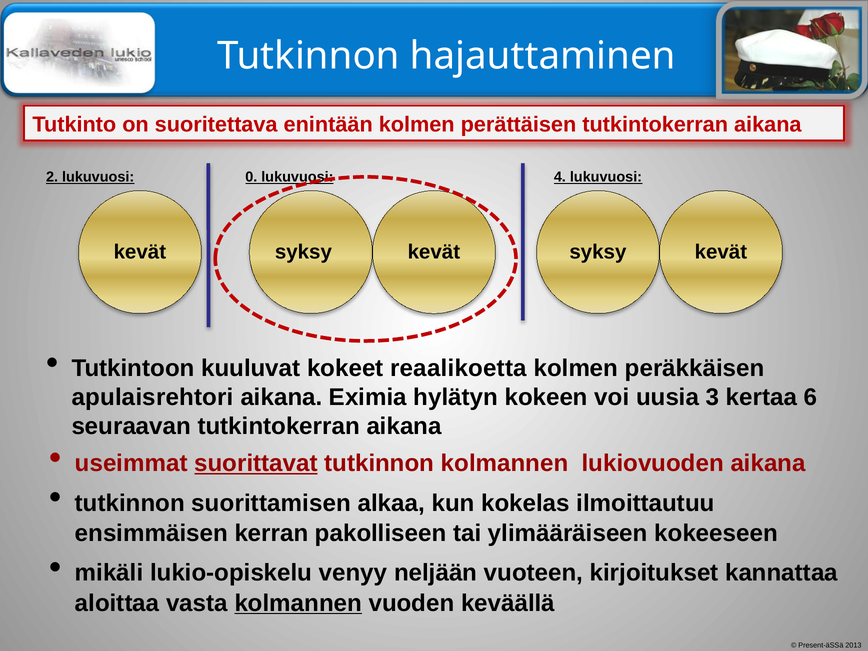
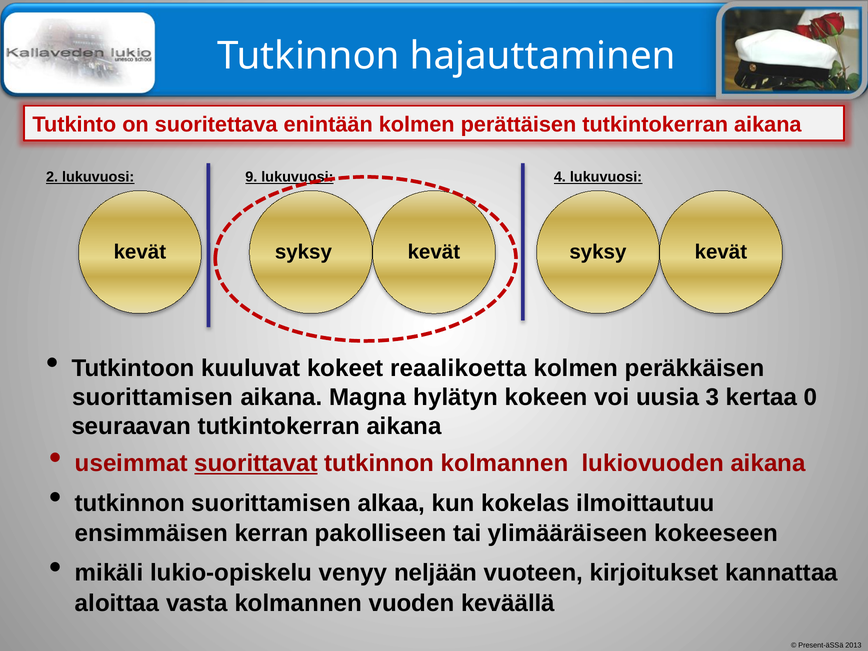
0: 0 -> 9
apulaisrehtori at (153, 397): apulaisrehtori -> suorittamisen
Eximia: Eximia -> Magna
6: 6 -> 0
kolmannen at (298, 603) underline: present -> none
